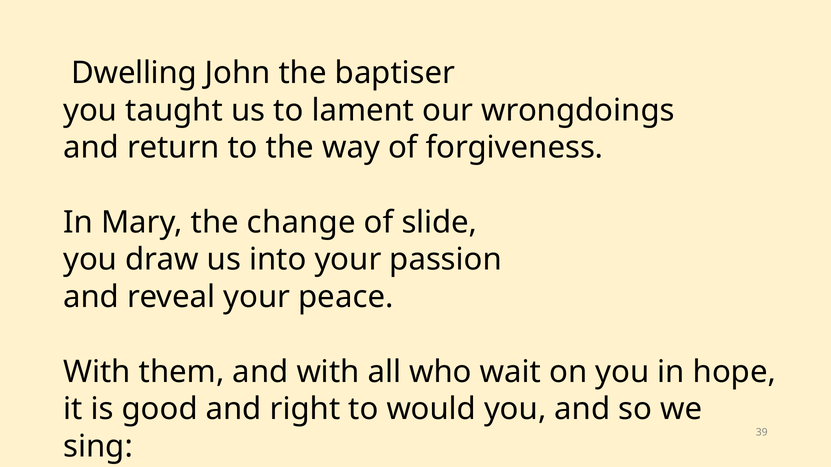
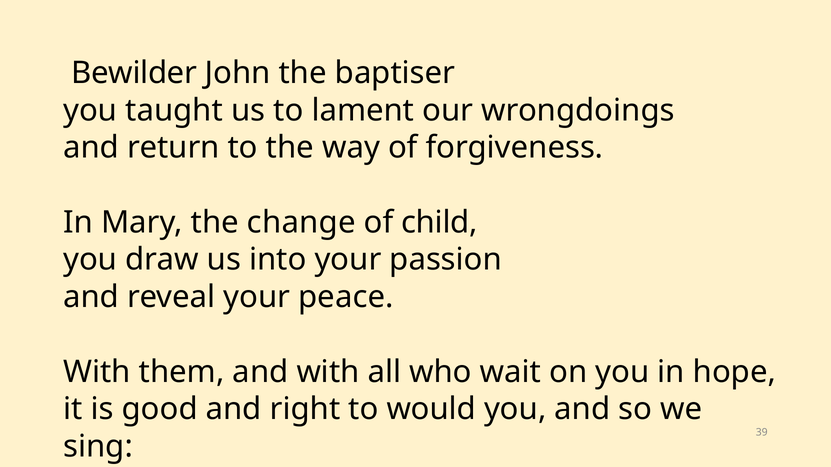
Dwelling: Dwelling -> Bewilder
slide: slide -> child
